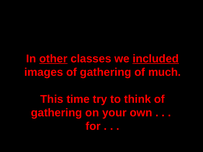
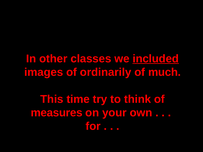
other underline: present -> none
images of gathering: gathering -> ordinarily
gathering at (57, 113): gathering -> measures
